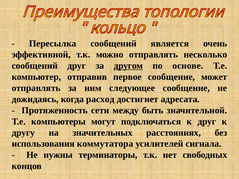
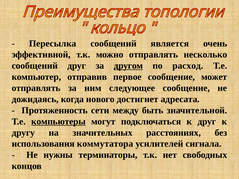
основе: основе -> расход
расход: расход -> нового
компьютеры underline: none -> present
